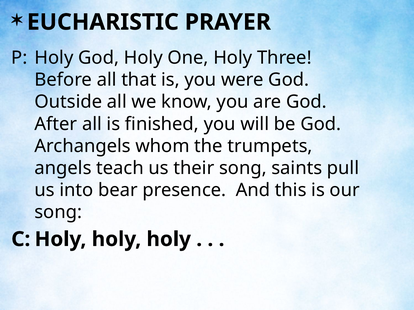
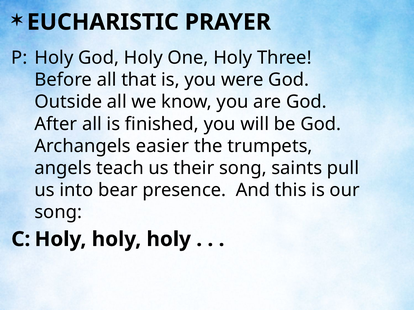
whom: whom -> easier
